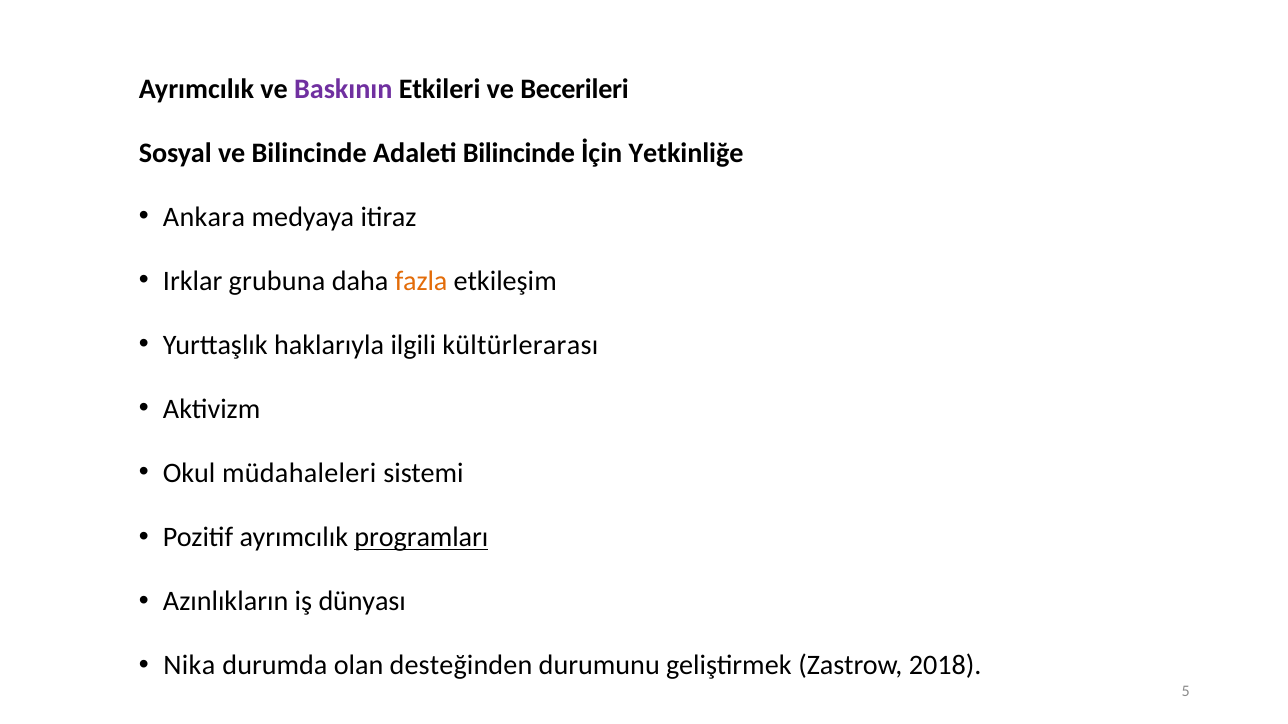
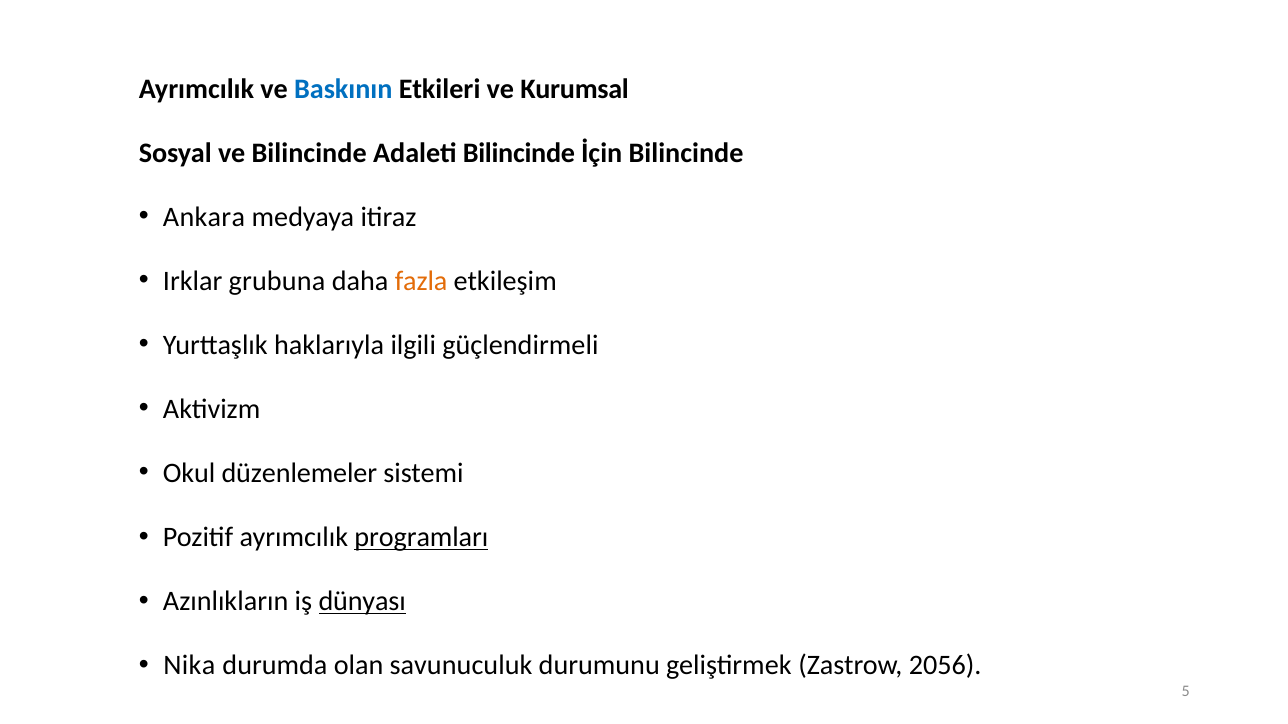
Baskının colour: purple -> blue
Becerileri: Becerileri -> Kurumsal
İçin Yetkinliğe: Yetkinliğe -> Bilincinde
kültürlerarası: kültürlerarası -> güçlendirmeli
müdahaleleri: müdahaleleri -> düzenlemeler
dünyası underline: none -> present
desteğinden: desteğinden -> savunuculuk
2018: 2018 -> 2056
